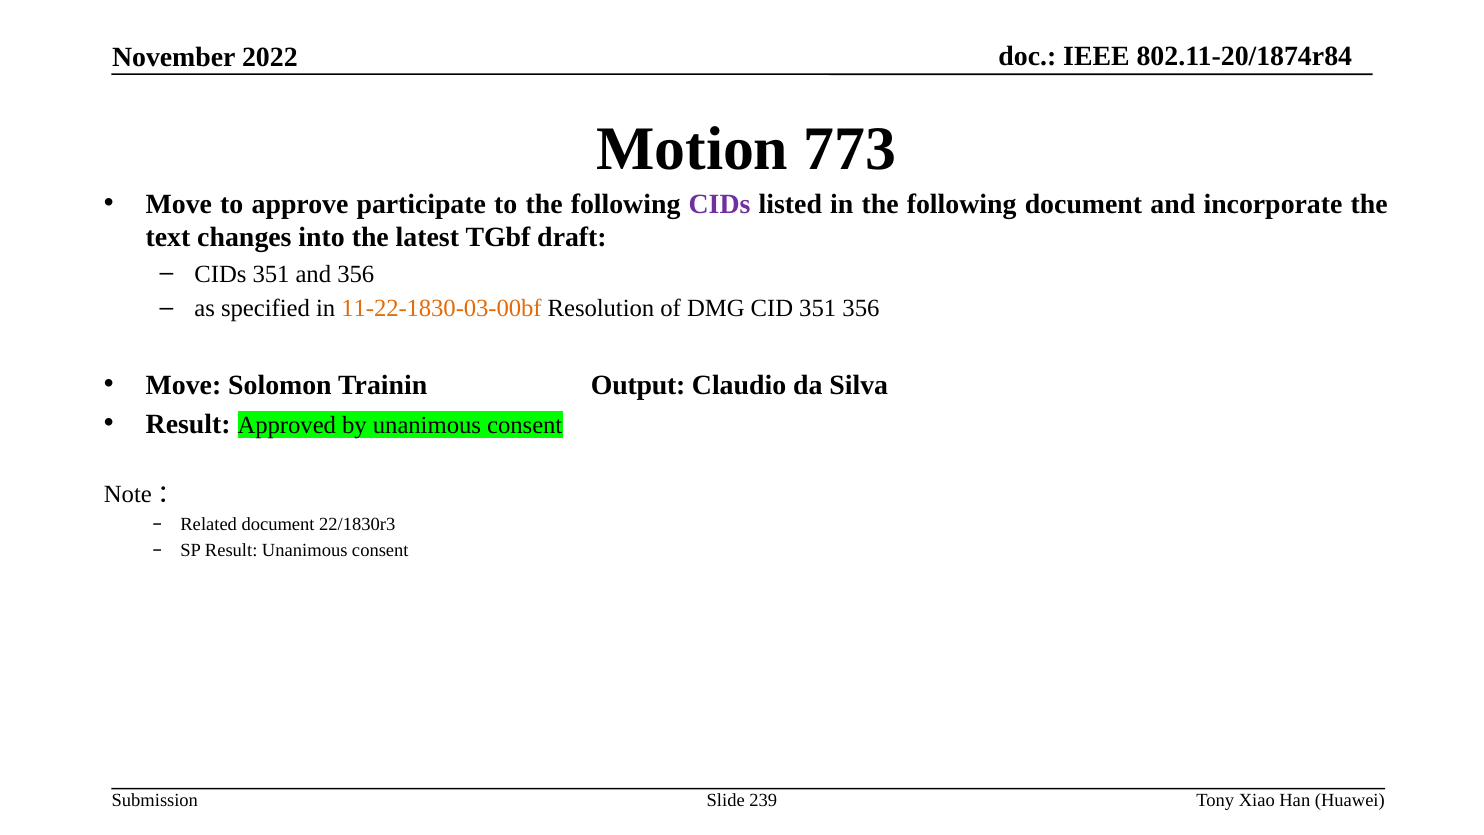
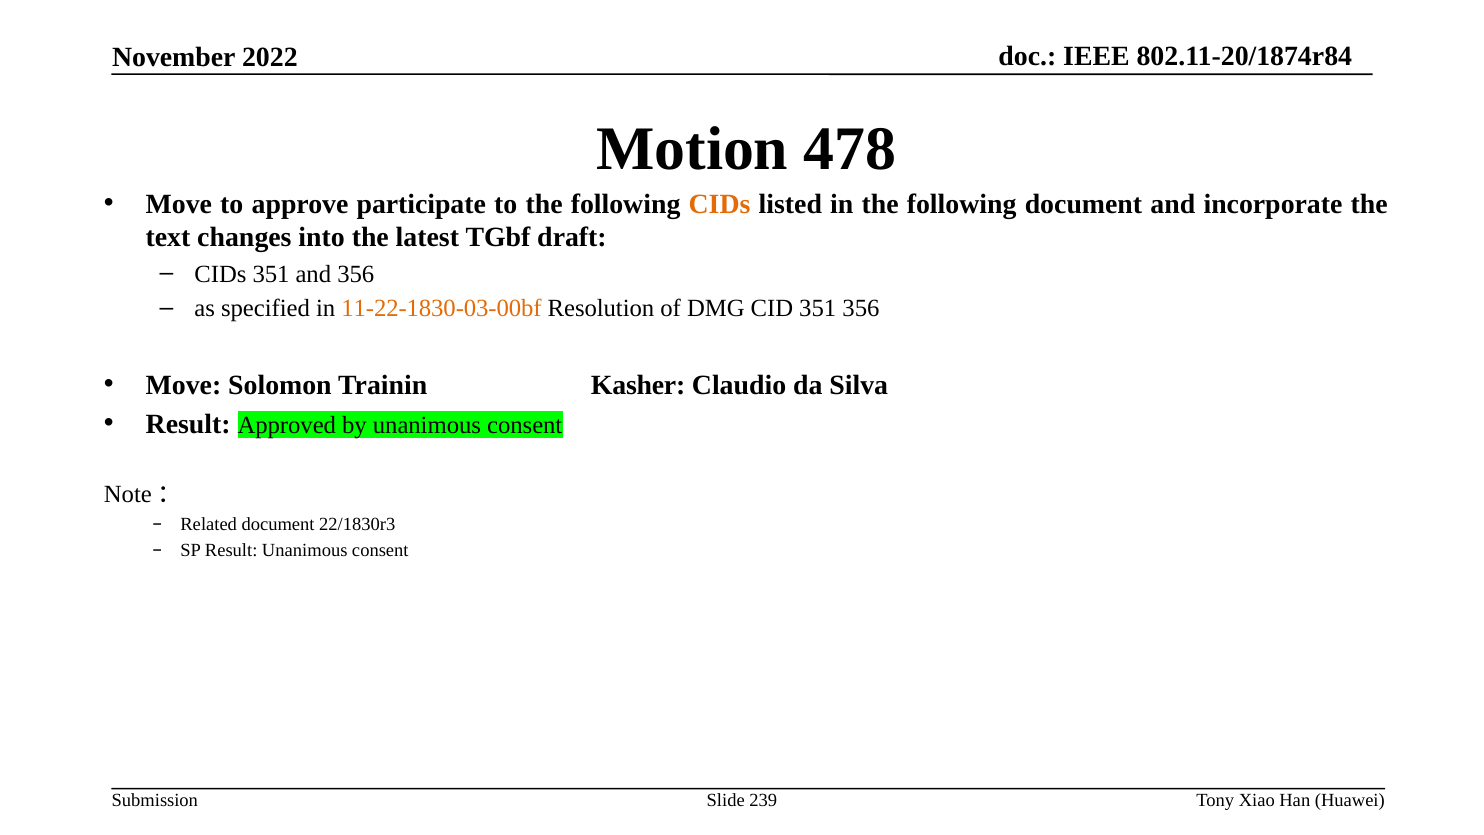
773: 773 -> 478
CIDs at (720, 204) colour: purple -> orange
Output: Output -> Kasher
